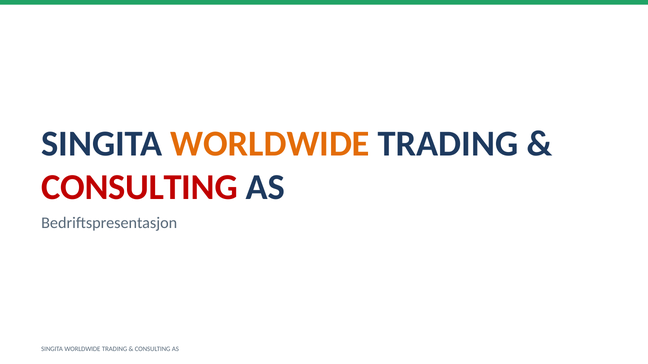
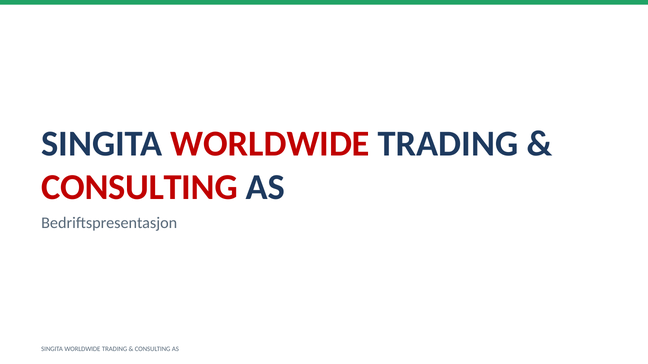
WORLDWIDE at (270, 144) colour: orange -> red
